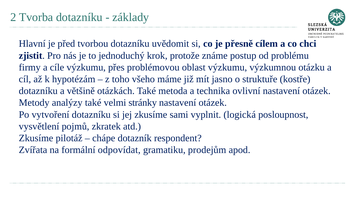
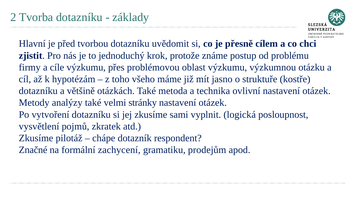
Zvířata: Zvířata -> Značné
odpovídat: odpovídat -> zachycení
